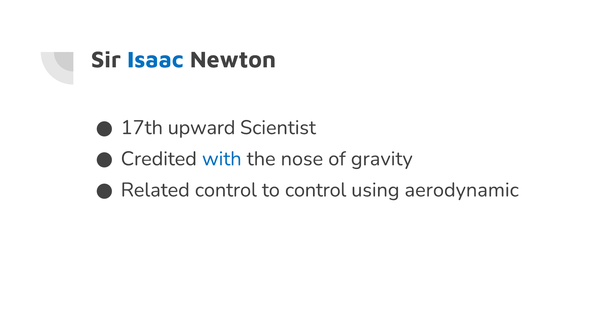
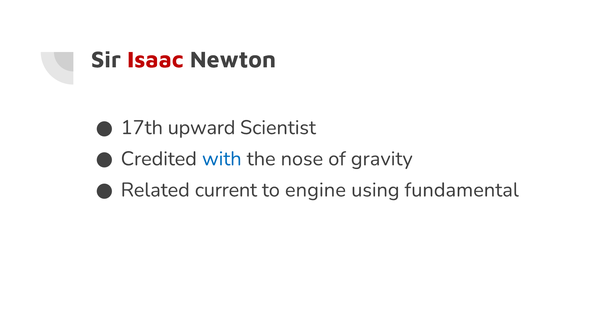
Isaac colour: blue -> red
Related control: control -> current
to control: control -> engine
aerodynamic: aerodynamic -> fundamental
